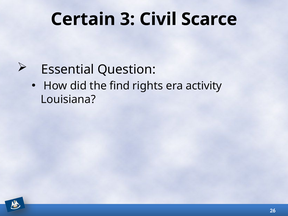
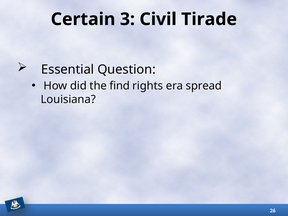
Scarce: Scarce -> Tirade
activity: activity -> spread
